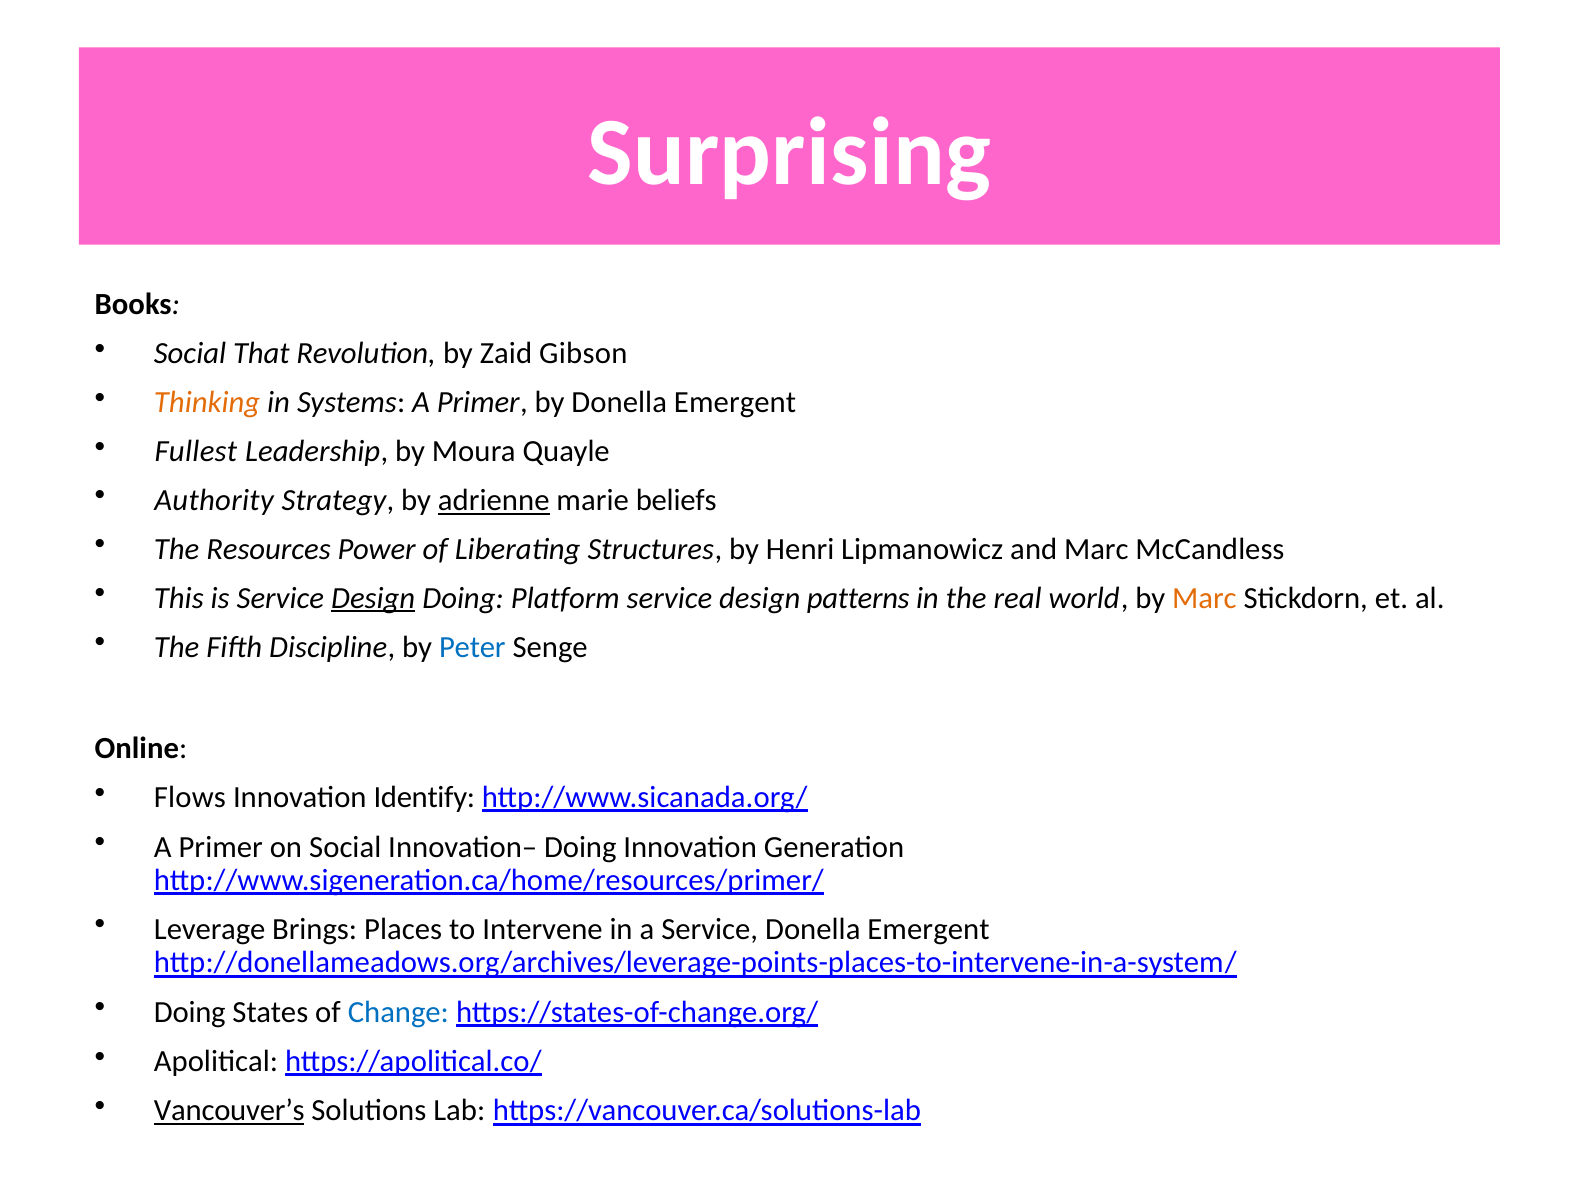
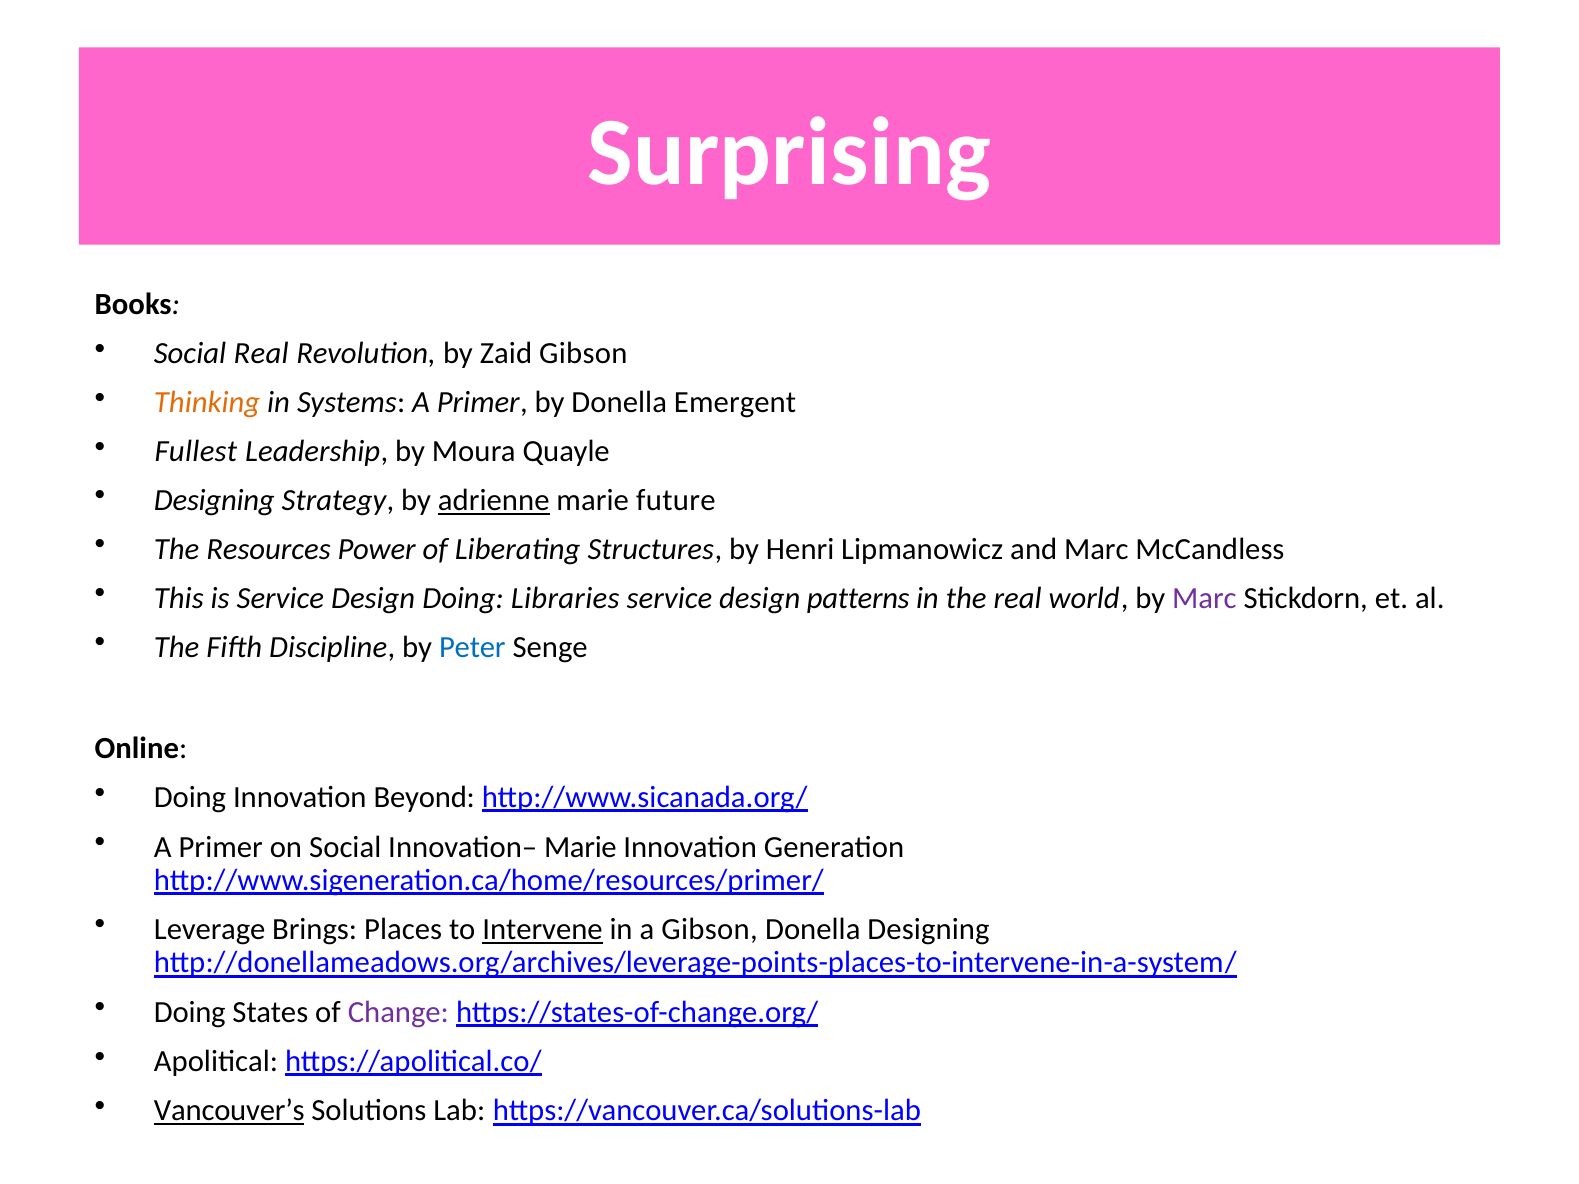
Social That: That -> Real
Authority at (214, 500): Authority -> Designing
beliefs: beliefs -> future
Design at (373, 598) underline: present -> none
Platform: Platform -> Libraries
Marc at (1204, 598) colour: orange -> purple
Flows at (190, 798): Flows -> Doing
Identify: Identify -> Beyond
Innovation– Doing: Doing -> Marie
Intervene underline: none -> present
a Service: Service -> Gibson
Emergent at (929, 930): Emergent -> Designing
Change colour: blue -> purple
